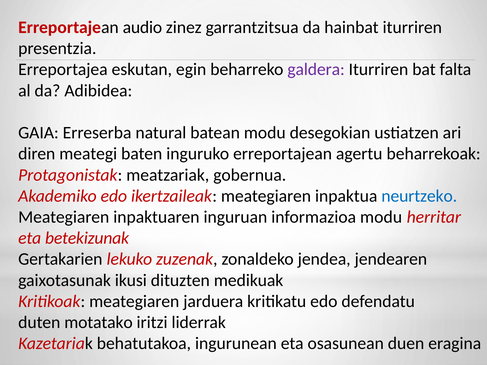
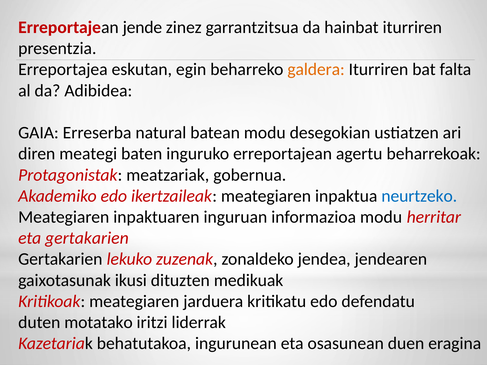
audio: audio -> jende
galdera colour: purple -> orange
eta betekizunak: betekizunak -> gertakarien
